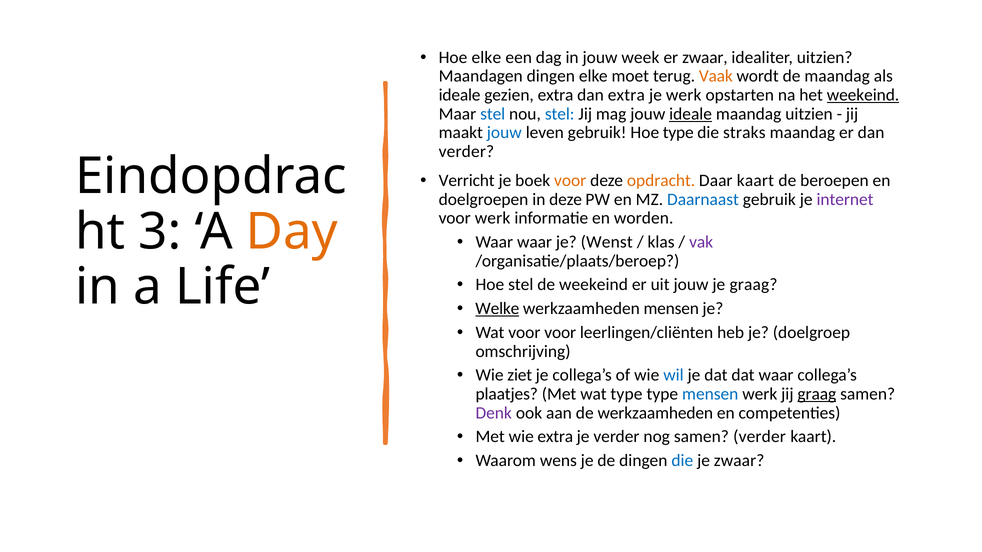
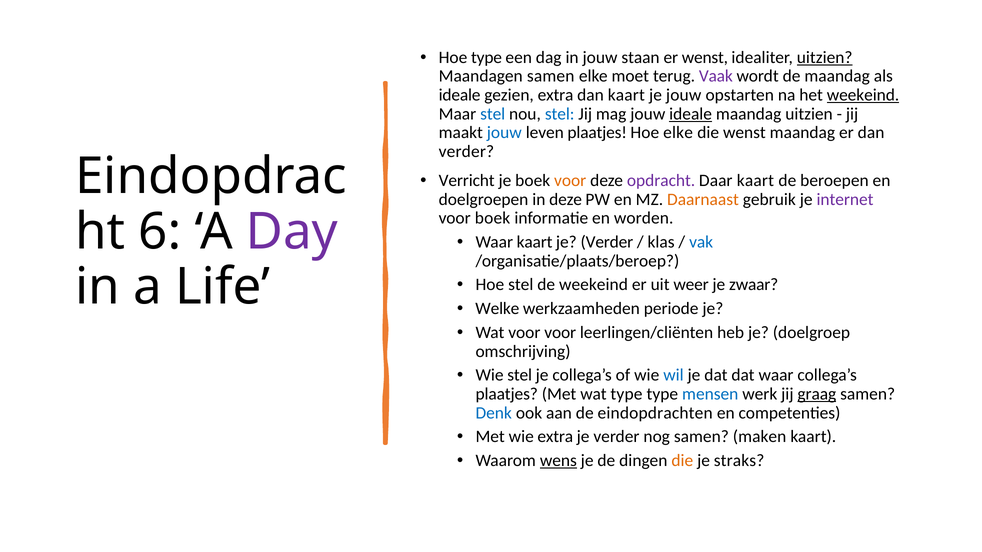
Hoe elke: elke -> type
week: week -> staan
er zwaar: zwaar -> wenst
uitzien at (825, 57) underline: none -> present
Maandagen dingen: dingen -> samen
Vaak colour: orange -> purple
dan extra: extra -> kaart
je werk: werk -> jouw
leven gebruik: gebruik -> plaatjes
Hoe type: type -> elke
die straks: straks -> wenst
opdracht colour: orange -> purple
Daarnaast colour: blue -> orange
voor werk: werk -> boek
3: 3 -> 6
Day colour: orange -> purple
Waar waar: waar -> kaart
Wenst at (607, 242): Wenst -> Verder
vak colour: purple -> blue
uit jouw: jouw -> weer
je graag: graag -> zwaar
Welke underline: present -> none
werkzaamheden mensen: mensen -> periode
Wie ziet: ziet -> stel
Denk colour: purple -> blue
de werkzaamheden: werkzaamheden -> eindopdrachten
samen verder: verder -> maken
wens underline: none -> present
die at (682, 461) colour: blue -> orange
je zwaar: zwaar -> straks
